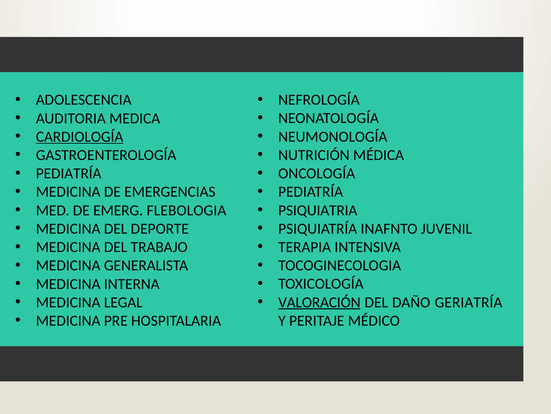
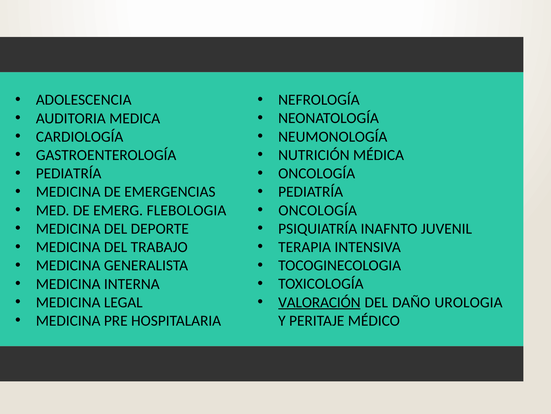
CARDIOLOGÍA underline: present -> none
PSIQUIATRIA at (318, 210): PSIQUIATRIA -> ONCOLOGÍA
GERIATRÍA: GERIATRÍA -> UROLOGIA
